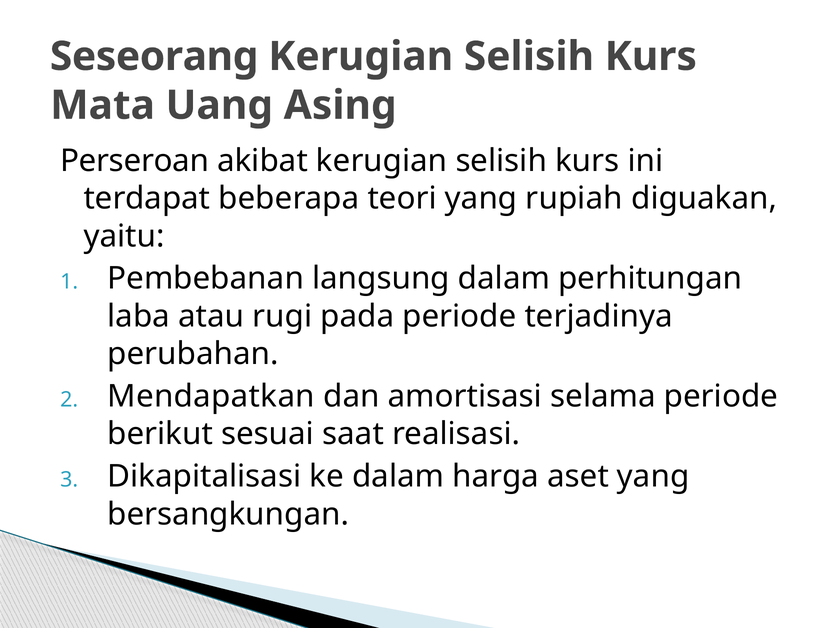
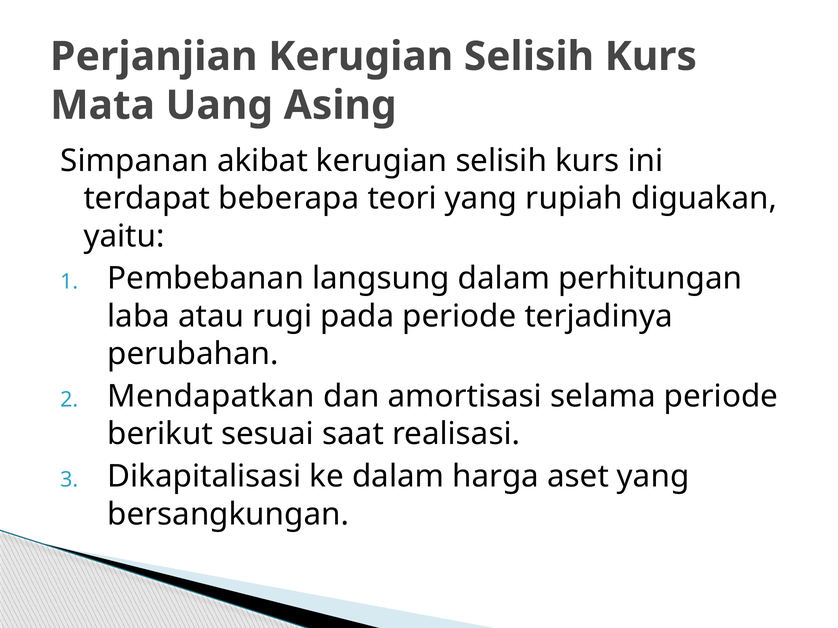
Seseorang: Seseorang -> Perjanjian
Perseroan: Perseroan -> Simpanan
